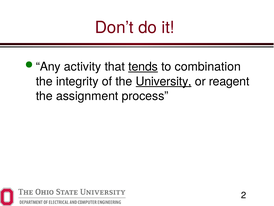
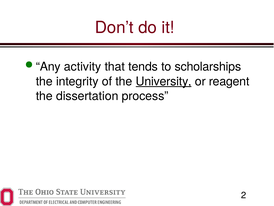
tends underline: present -> none
combination: combination -> scholarships
assignment: assignment -> dissertation
